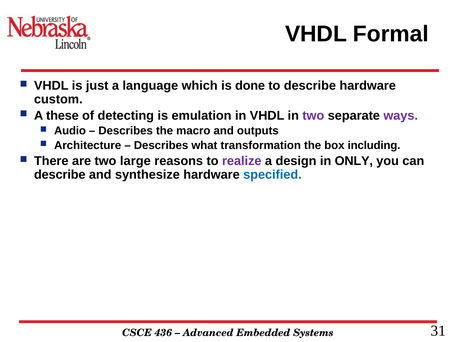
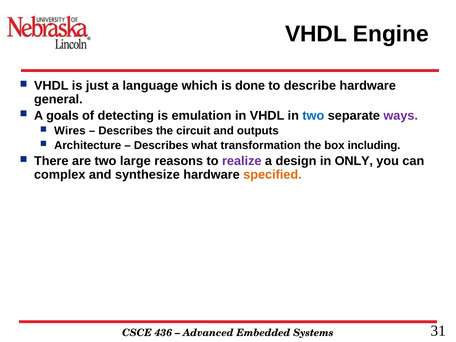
Formal: Formal -> Engine
custom: custom -> general
these: these -> goals
two at (313, 116) colour: purple -> blue
Audio: Audio -> Wires
macro: macro -> circuit
describe at (60, 175): describe -> complex
specified colour: blue -> orange
